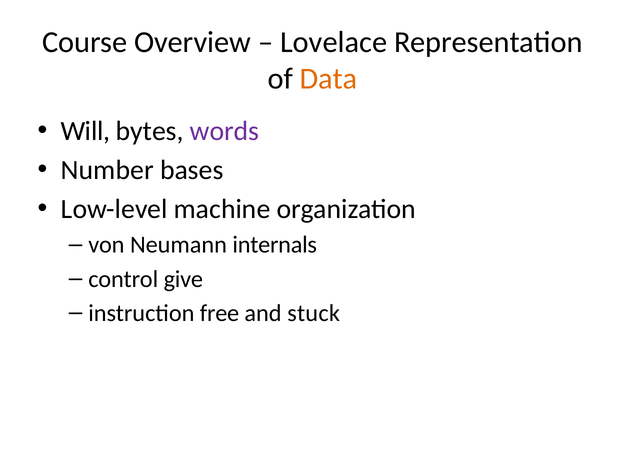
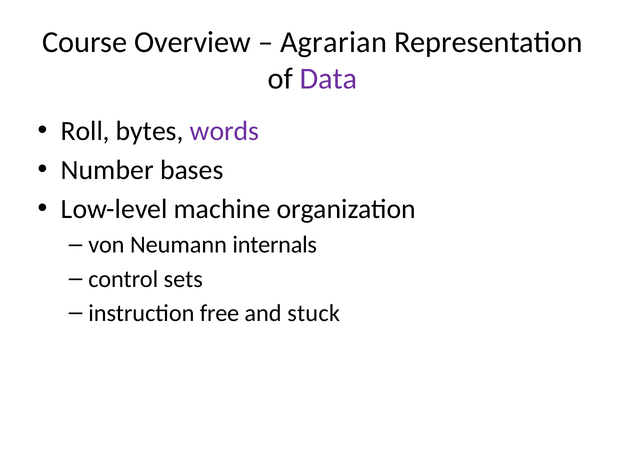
Lovelace: Lovelace -> Agrarian
Data colour: orange -> purple
Will: Will -> Roll
give: give -> sets
